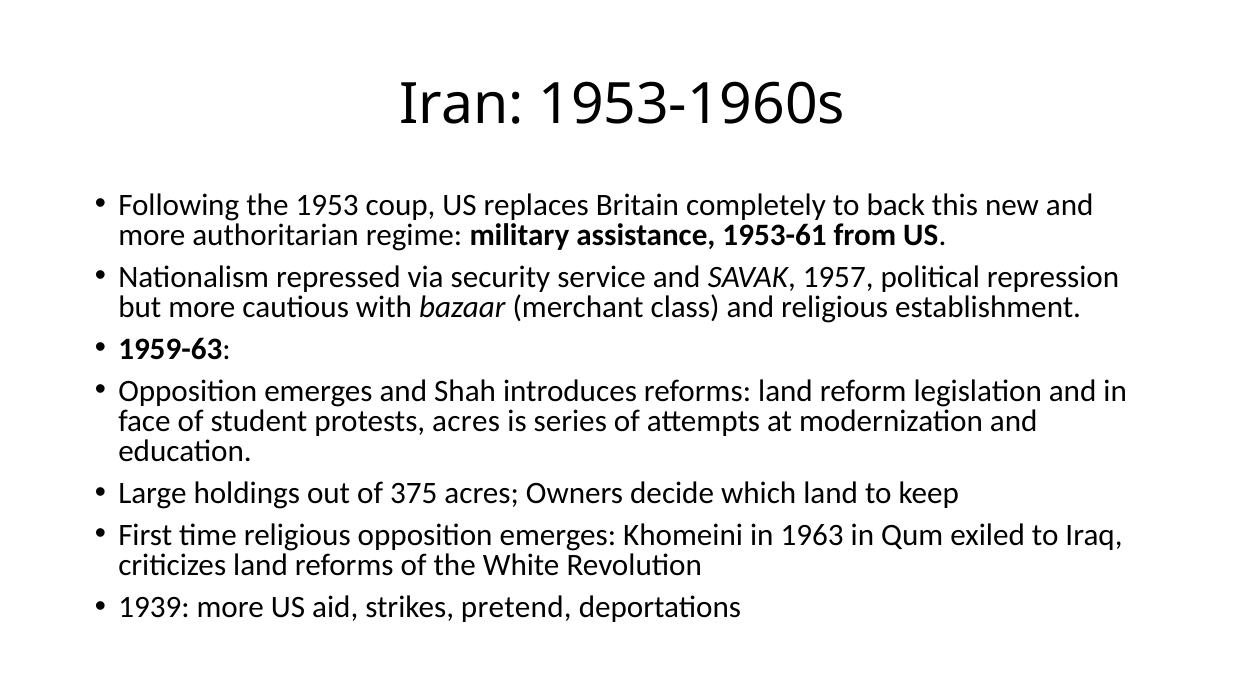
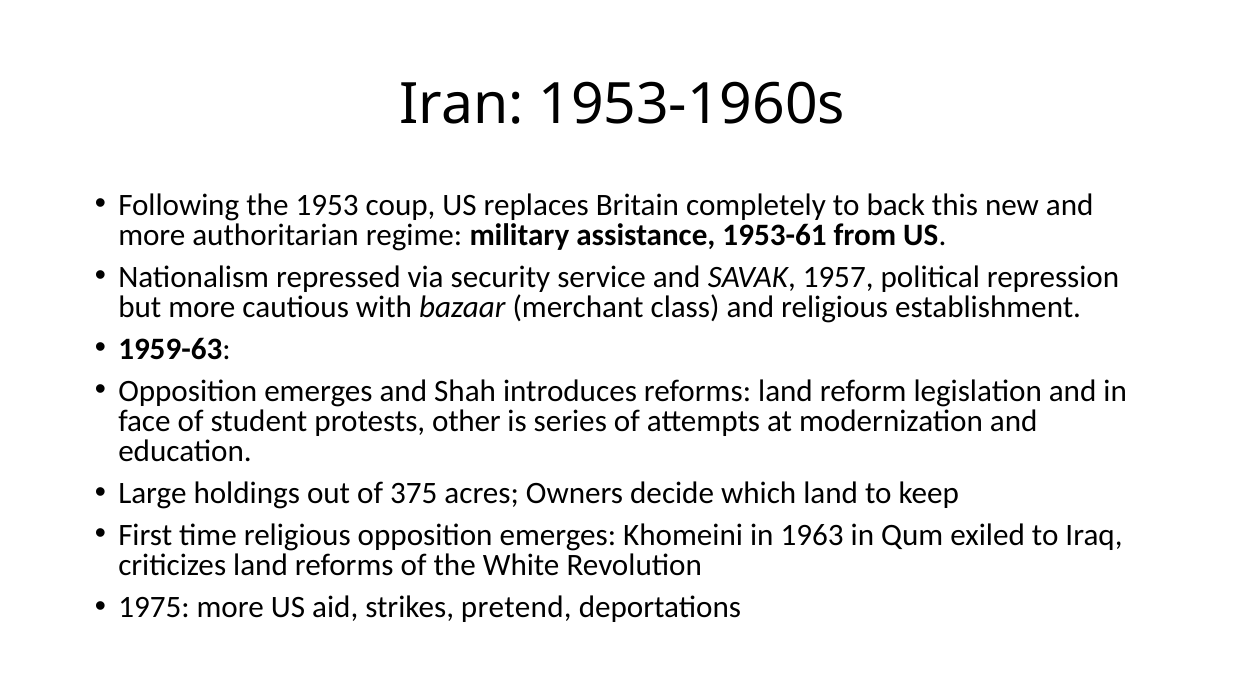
protests acres: acres -> other
1939: 1939 -> 1975
